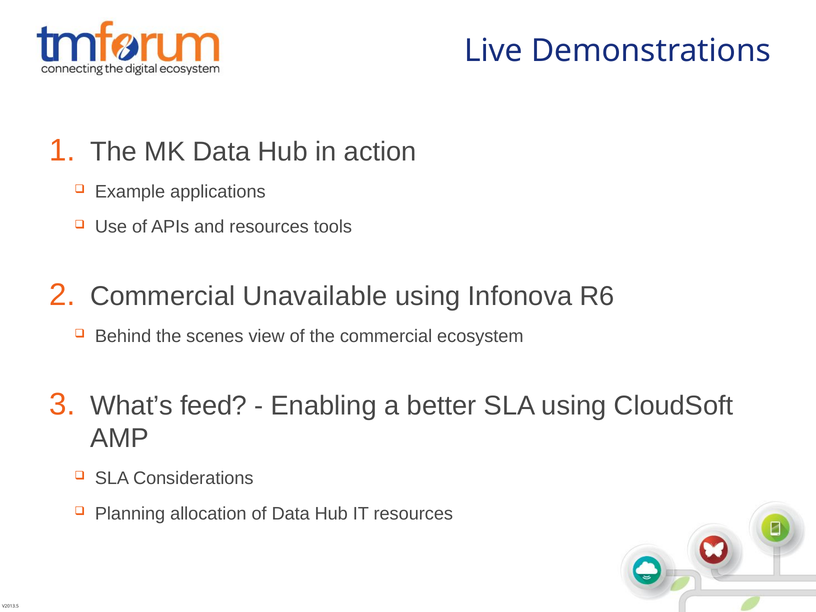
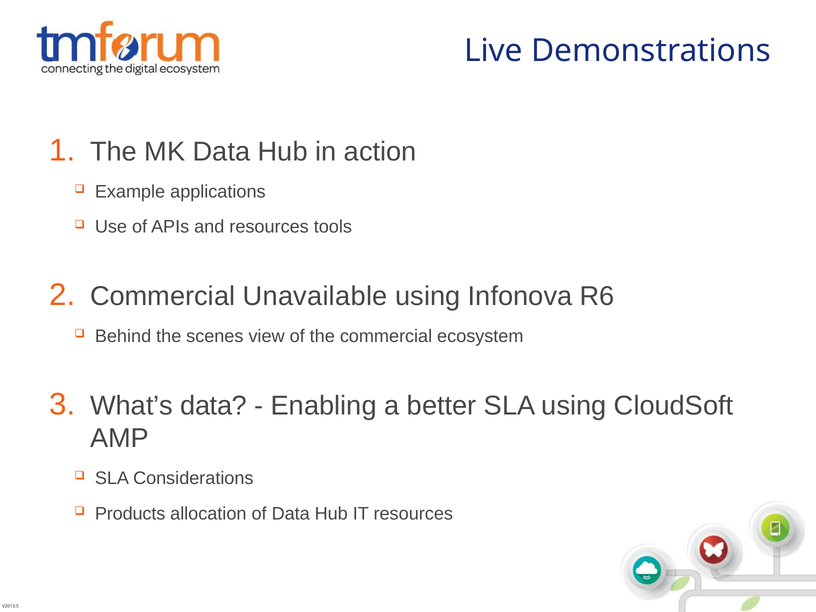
What’s feed: feed -> data
Planning: Planning -> Products
